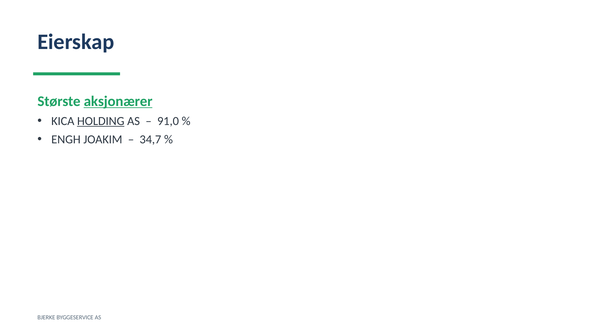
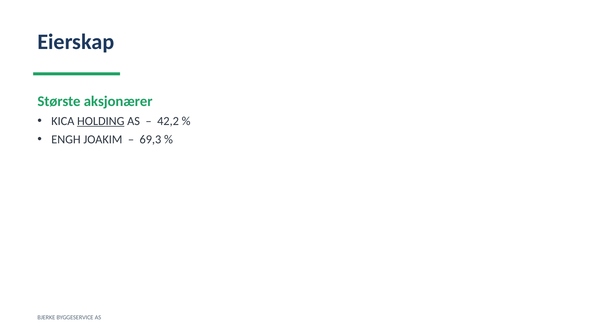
aksjonærer underline: present -> none
91,0: 91,0 -> 42,2
34,7: 34,7 -> 69,3
